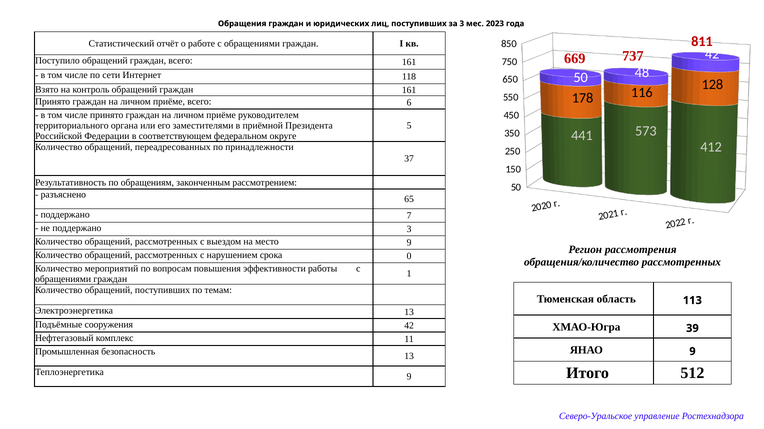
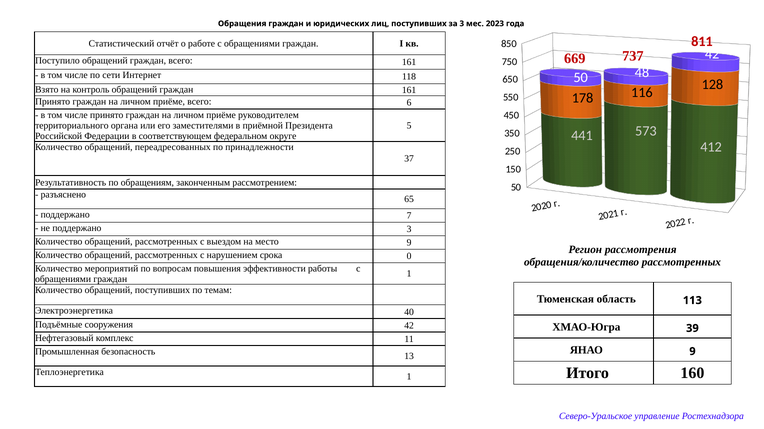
Электроэнергетика 13: 13 -> 40
512: 512 -> 160
Теплоэнергетика 9: 9 -> 1
